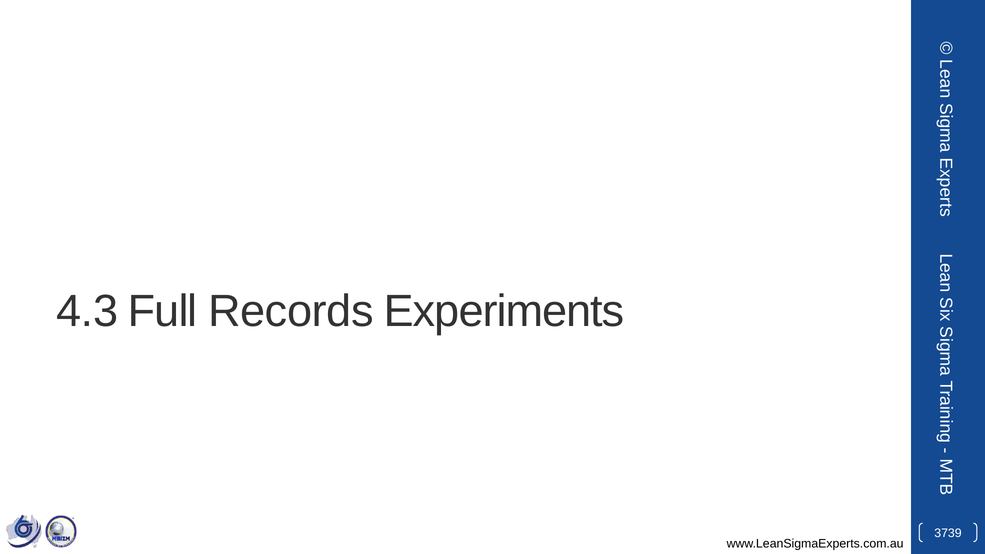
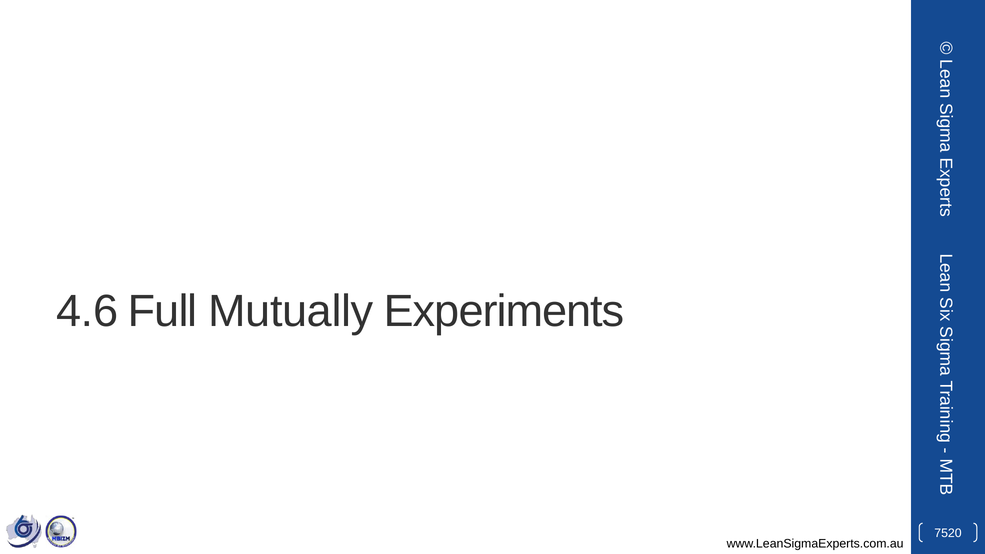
4.3: 4.3 -> 4.6
Records: Records -> Mutually
3739: 3739 -> 7520
